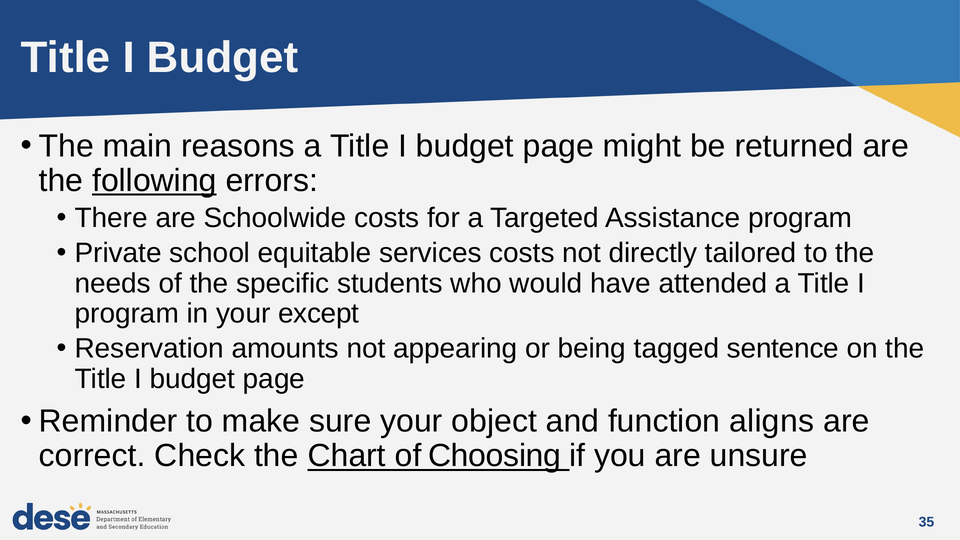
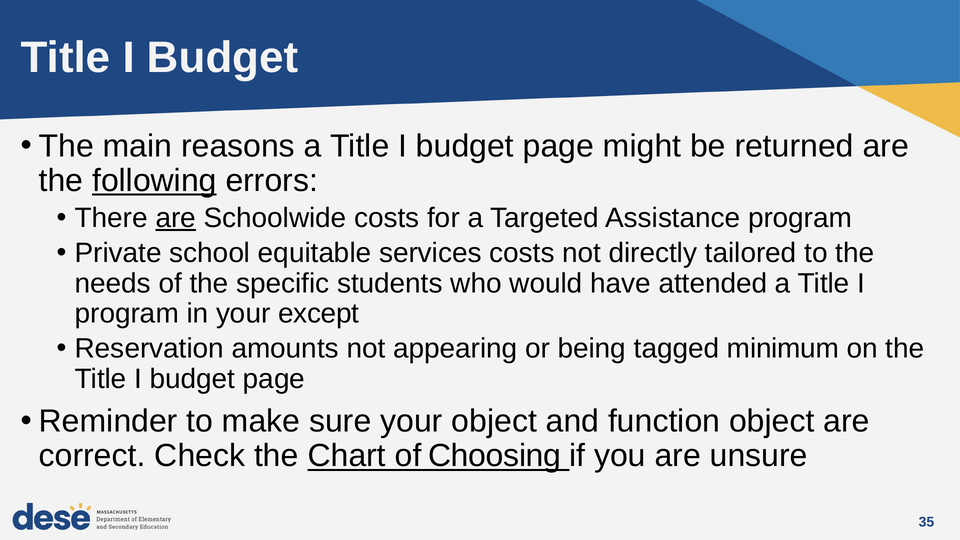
are at (176, 218) underline: none -> present
sentence: sentence -> minimum
function aligns: aligns -> object
